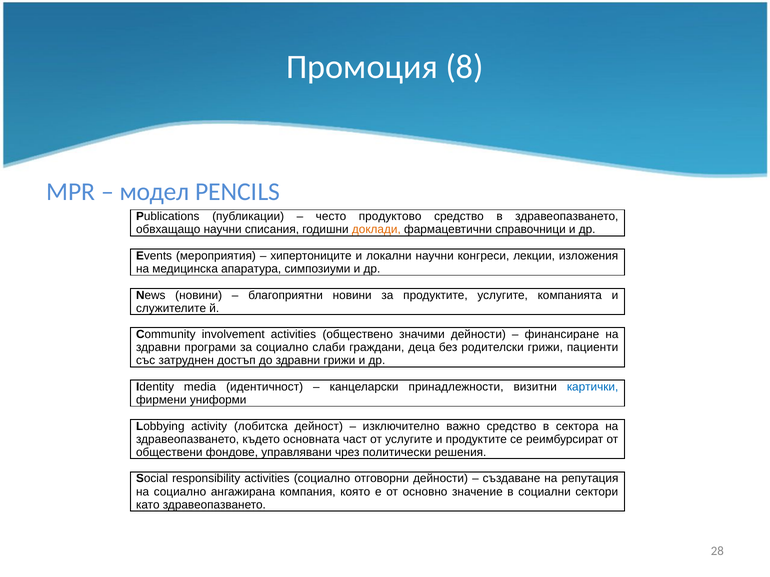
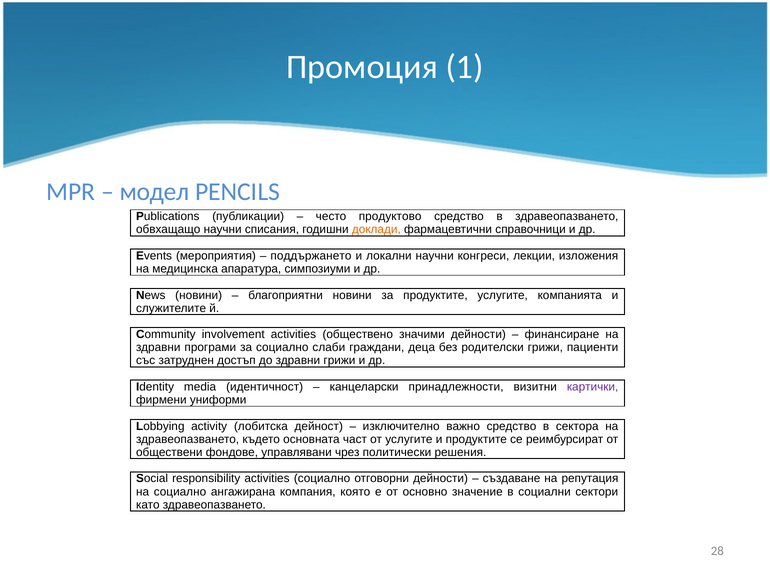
8: 8 -> 1
хипертониците: хипертониците -> поддържането
картички colour: blue -> purple
